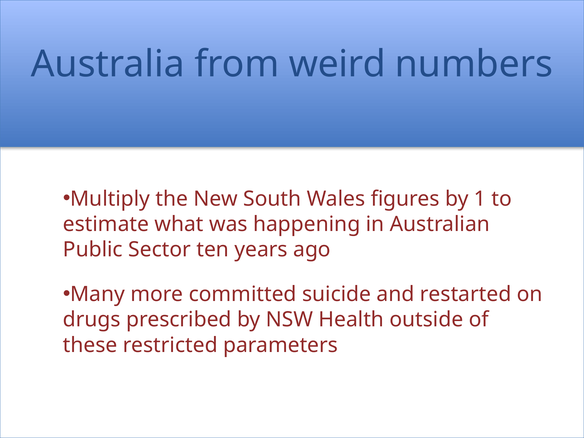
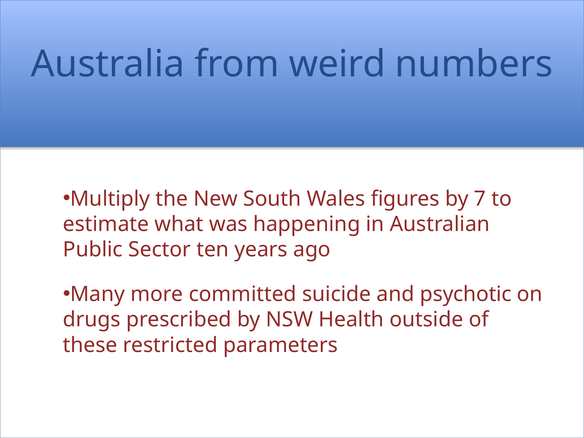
1: 1 -> 7
restarted: restarted -> psychotic
